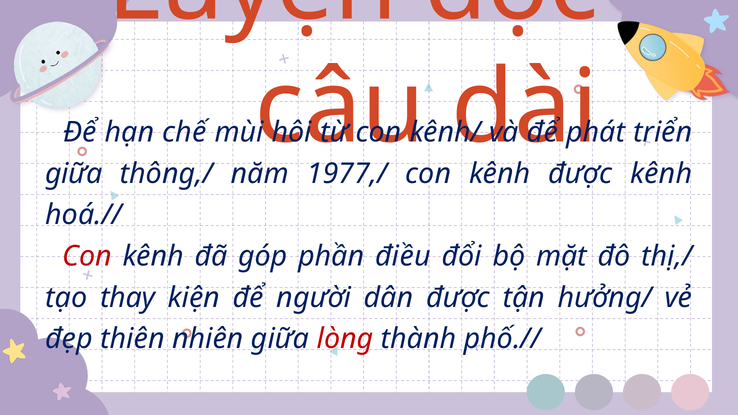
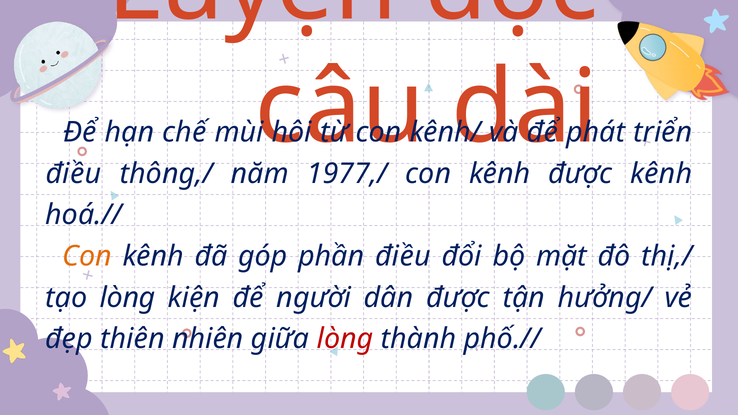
giữa at (74, 174): giữa -> điều
Con at (87, 256) colour: red -> orange
tạo thay: thay -> lòng
